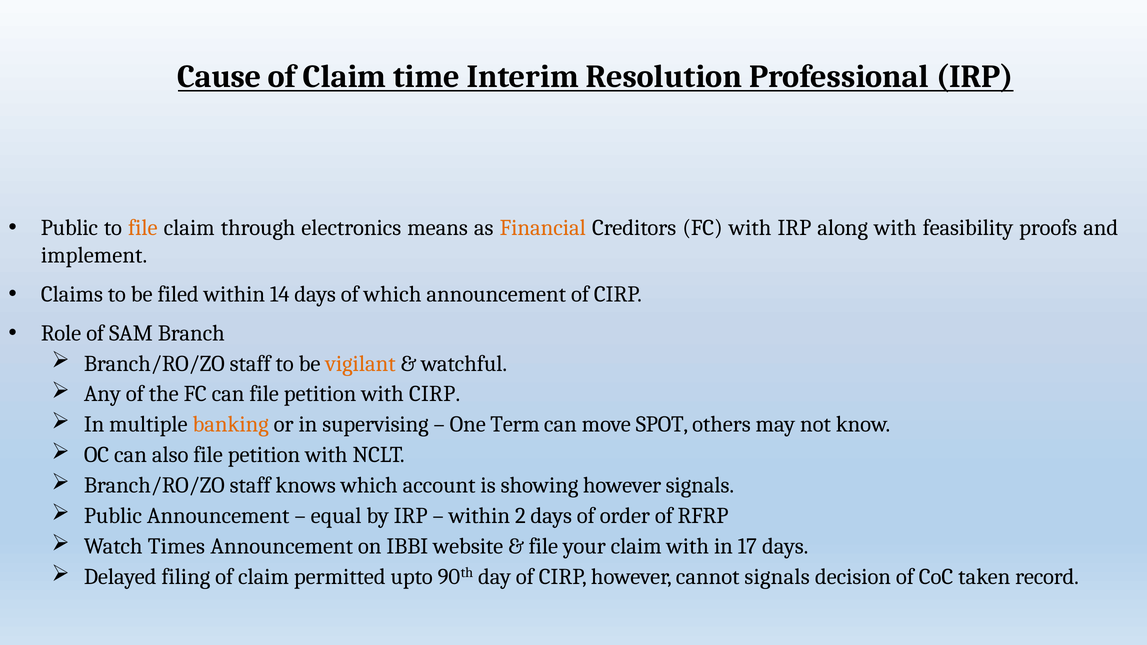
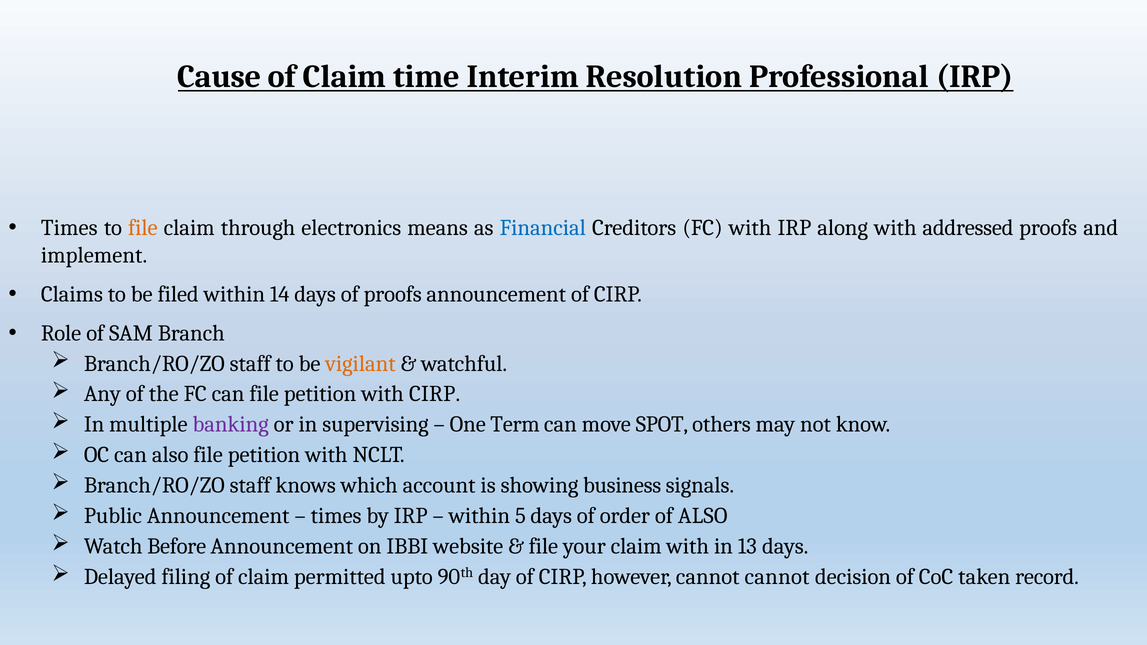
Public at (69, 228): Public -> Times
Financial colour: orange -> blue
feasibility: feasibility -> addressed
of which: which -> proofs
banking colour: orange -> purple
showing however: however -> business
equal at (336, 516): equal -> times
2: 2 -> 5
of RFRP: RFRP -> ALSO
Times: Times -> Before
17: 17 -> 13
cannot signals: signals -> cannot
